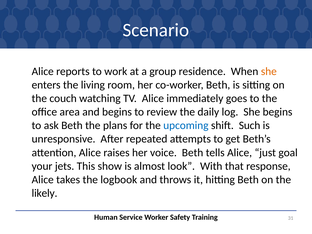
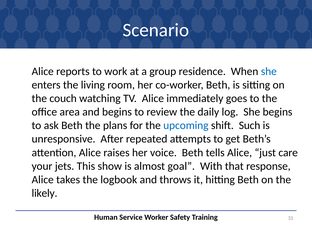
she at (269, 71) colour: orange -> blue
goal: goal -> care
look: look -> goal
